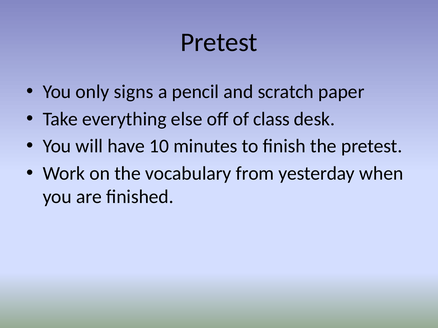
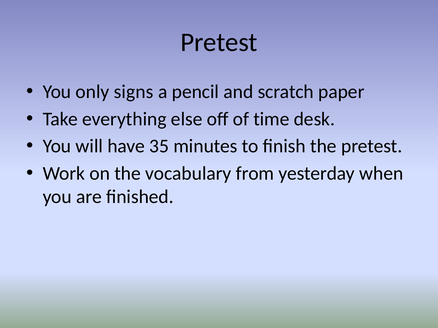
class: class -> time
10: 10 -> 35
